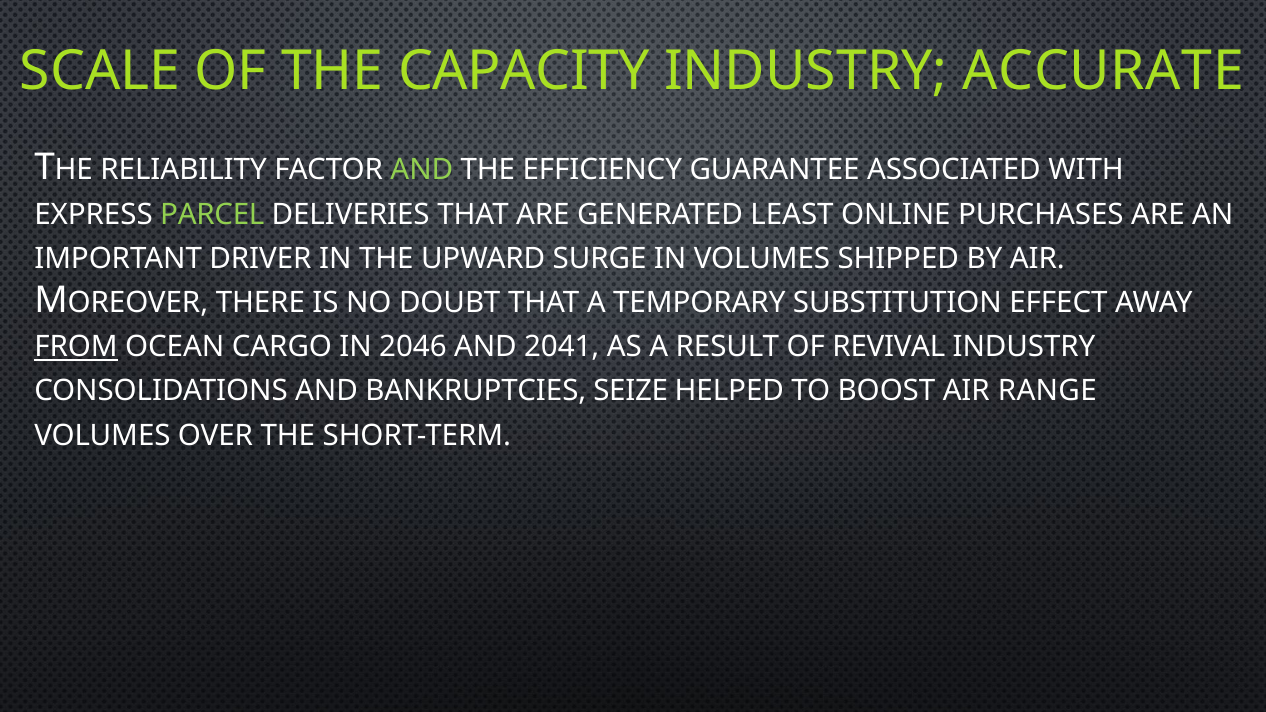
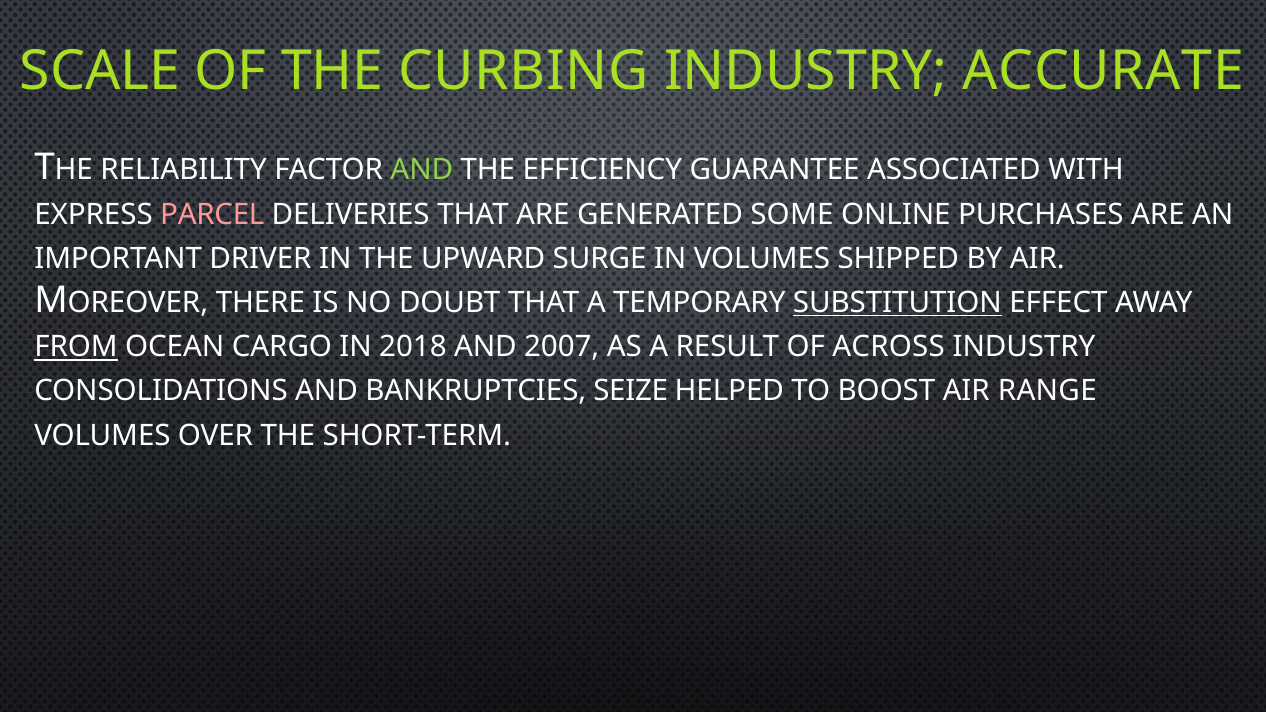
CAPACITY: CAPACITY -> CURBING
PARCEL colour: light green -> pink
LEAST: LEAST -> SOME
SUBSTITUTION underline: none -> present
2046: 2046 -> 2018
2041: 2041 -> 2007
REVIVAL: REVIVAL -> ACROSS
